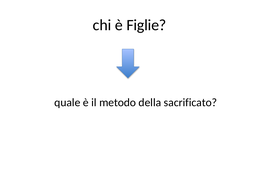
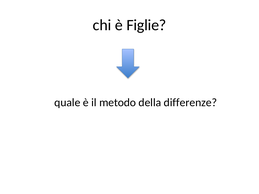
sacrificato: sacrificato -> differenze
